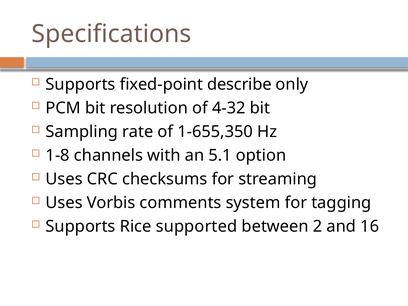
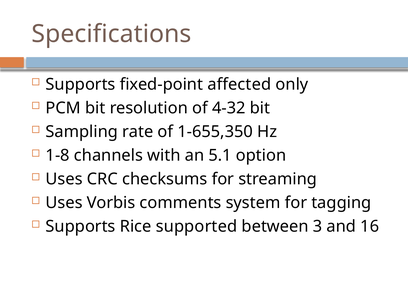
describe: describe -> affected
2: 2 -> 3
